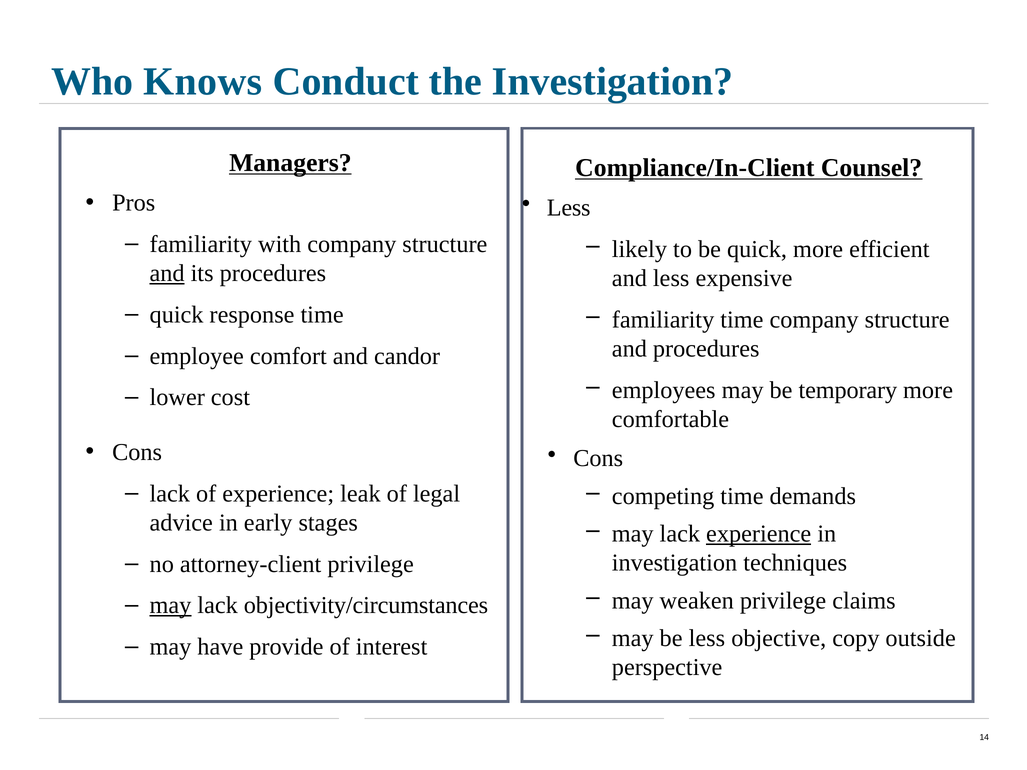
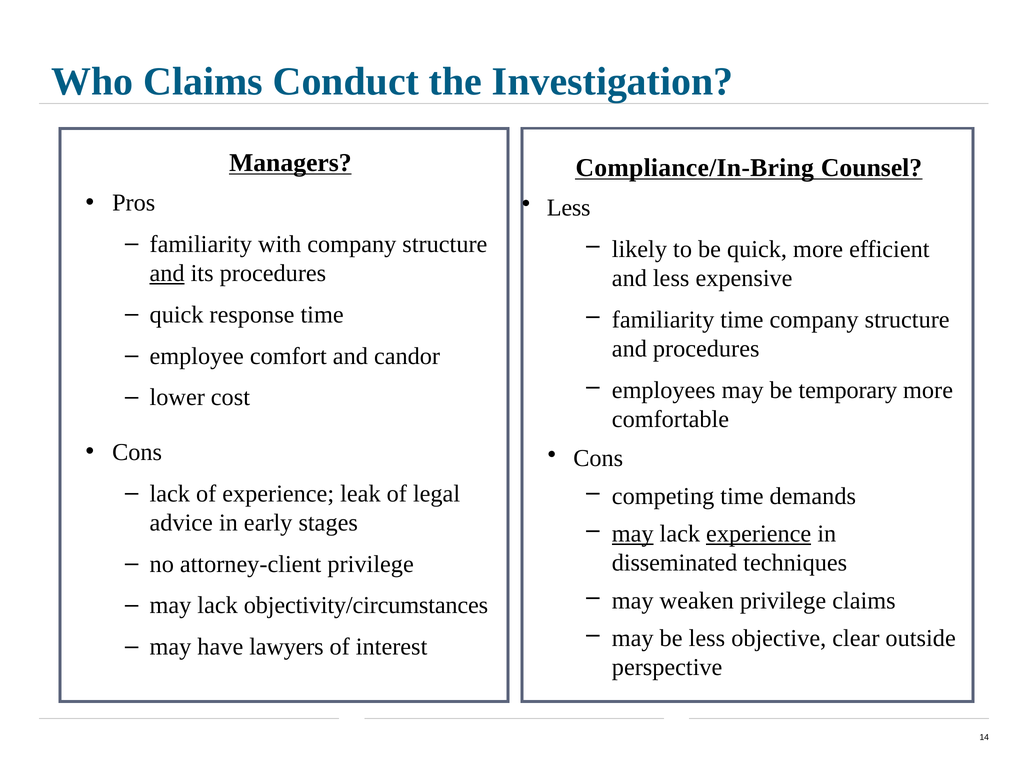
Who Knows: Knows -> Claims
Compliance/In-Client: Compliance/In-Client -> Compliance/In-Bring
may at (633, 534) underline: none -> present
investigation at (675, 563): investigation -> disseminated
may at (170, 606) underline: present -> none
copy: copy -> clear
provide: provide -> lawyers
